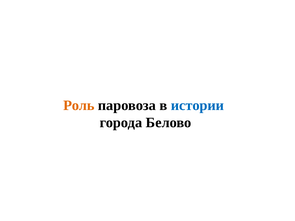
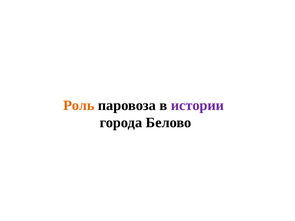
истории colour: blue -> purple
